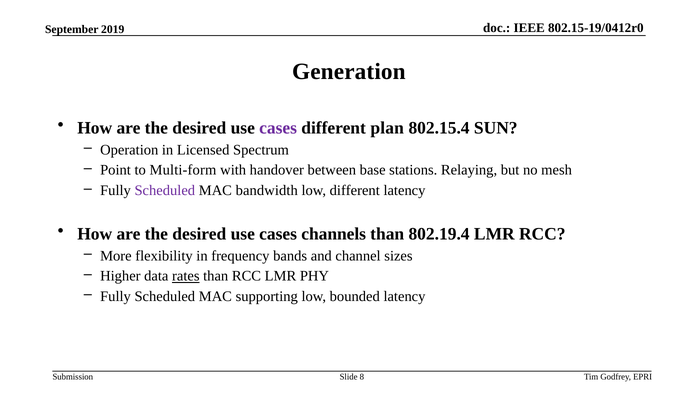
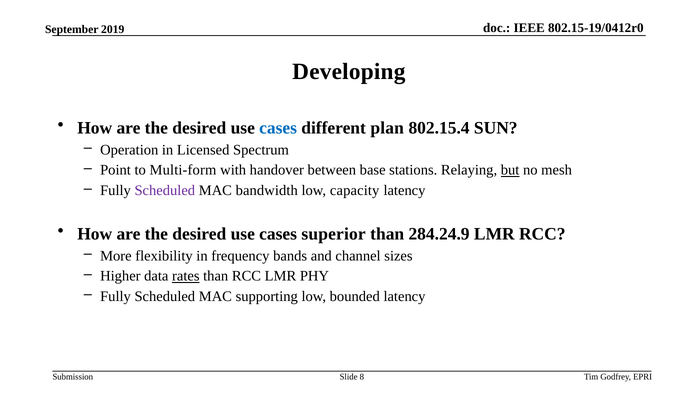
Generation: Generation -> Developing
cases at (278, 128) colour: purple -> blue
but underline: none -> present
low different: different -> capacity
channels: channels -> superior
802.19.4: 802.19.4 -> 284.24.9
